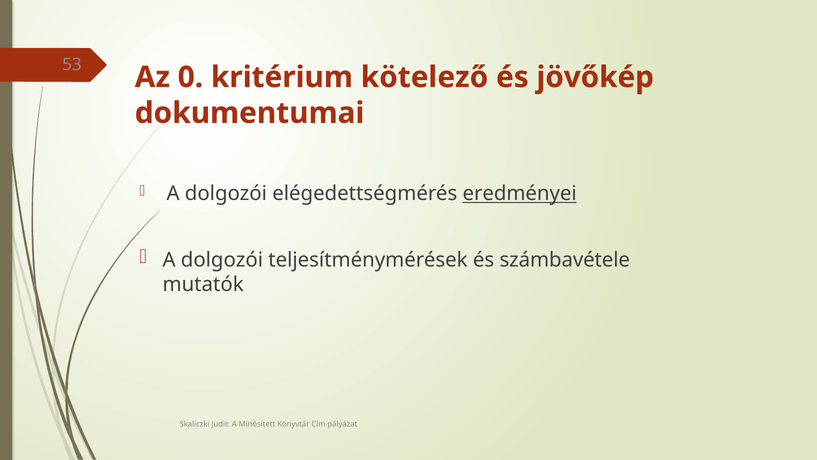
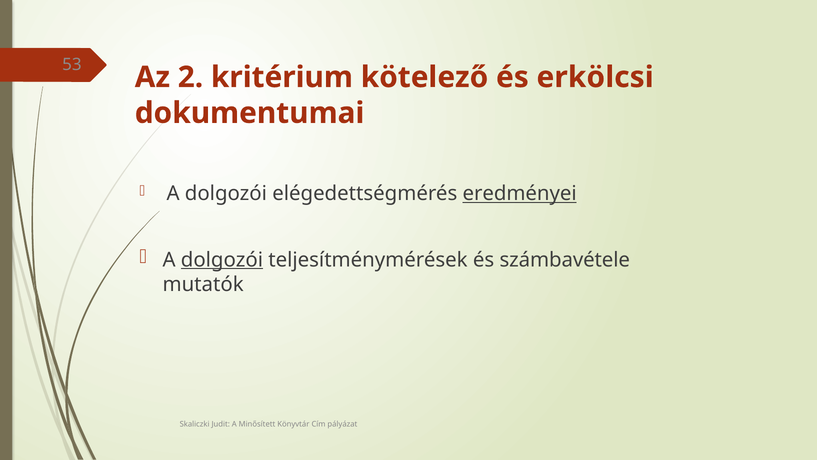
0: 0 -> 2
jövőkép: jövőkép -> erkölcsi
dolgozói at (222, 260) underline: none -> present
